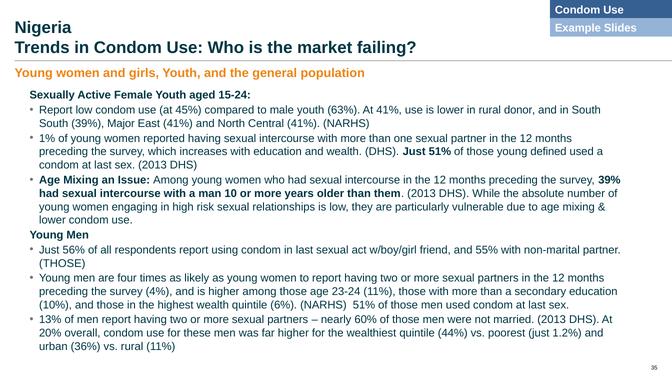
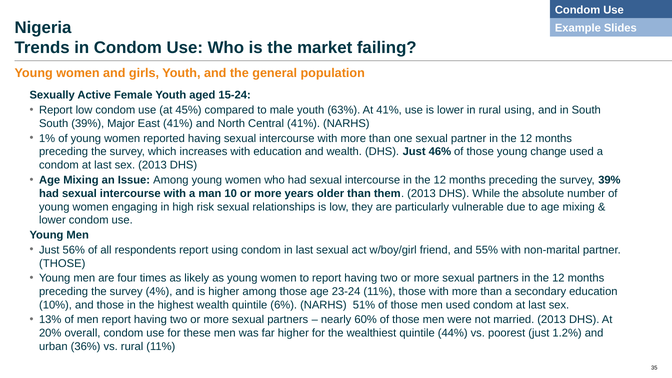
rural donor: donor -> using
Just 51%: 51% -> 46%
defined: defined -> change
